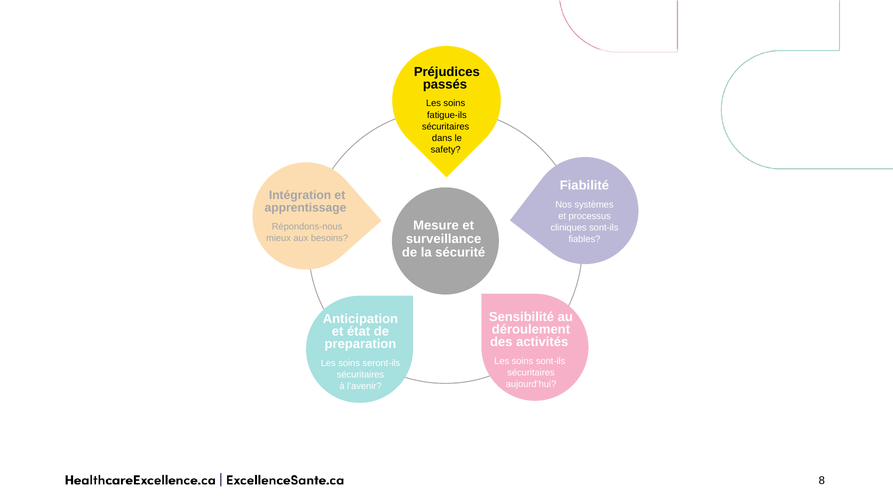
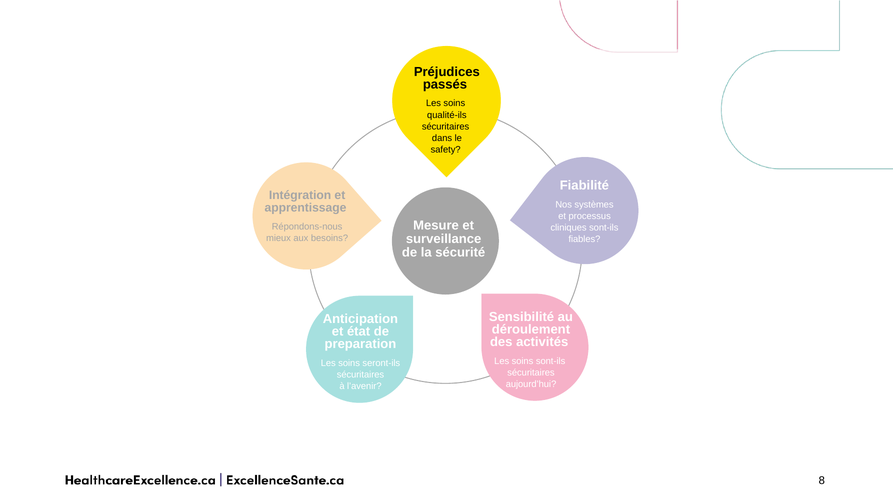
fatigue-ils: fatigue-ils -> qualité-ils
